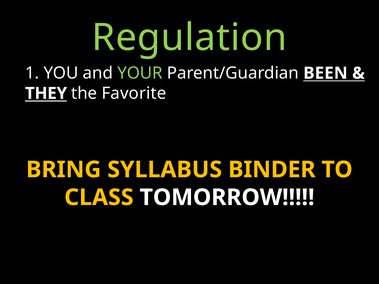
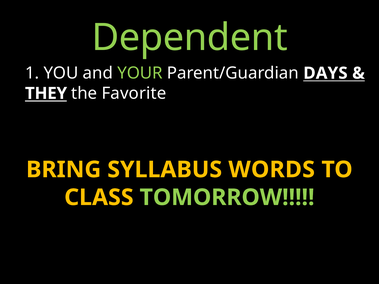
Regulation: Regulation -> Dependent
BEEN: BEEN -> DAYS
BINDER: BINDER -> WORDS
TOMORROW colour: white -> light green
